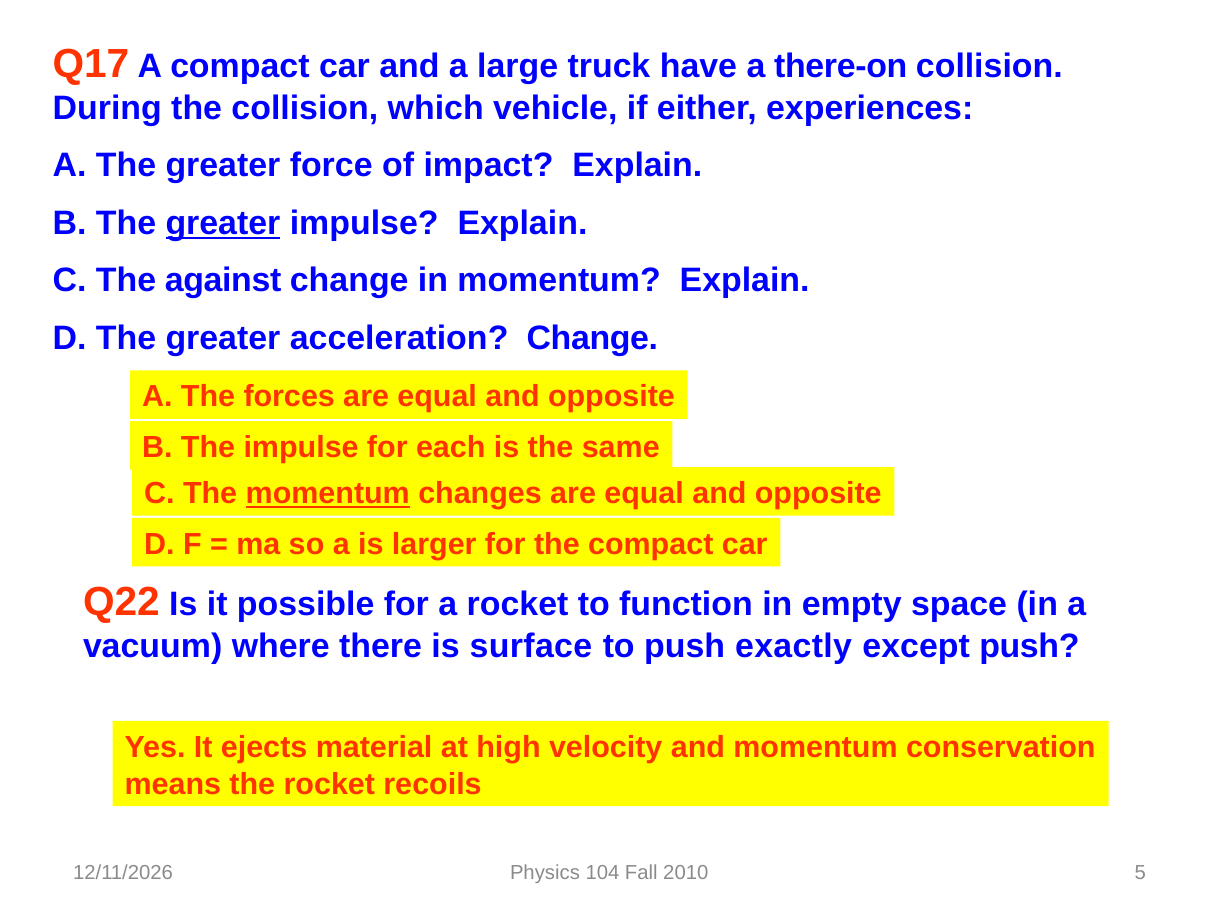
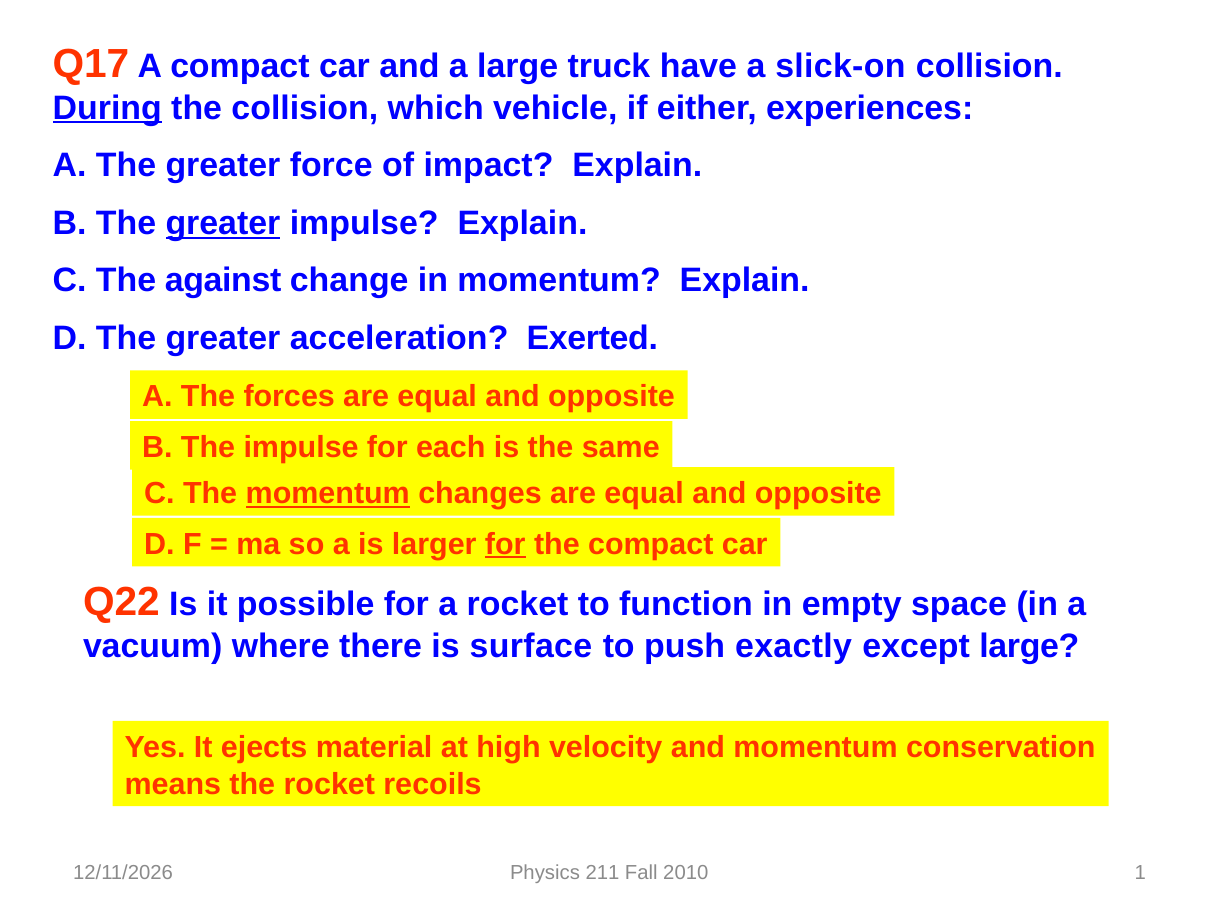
there-on: there-on -> slick-on
During underline: none -> present
acceleration Change: Change -> Exerted
for at (505, 544) underline: none -> present
except push: push -> large
104: 104 -> 211
5: 5 -> 1
